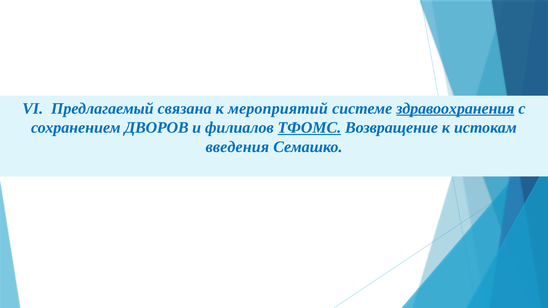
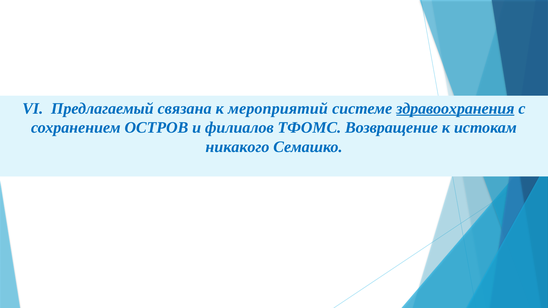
ДВОРОВ: ДВОРОВ -> ОСТРОВ
ТФОМС underline: present -> none
введения: введения -> никакого
